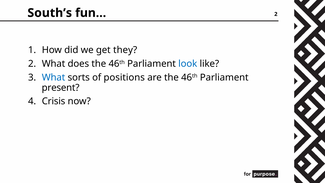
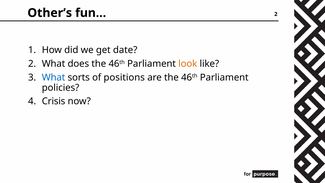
South’s: South’s -> Other’s
they: they -> date
look colour: blue -> orange
present: present -> policies
